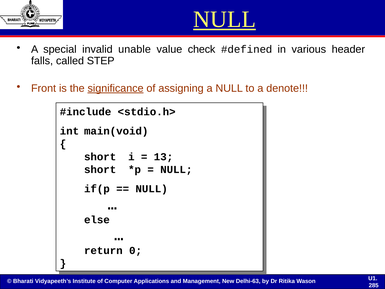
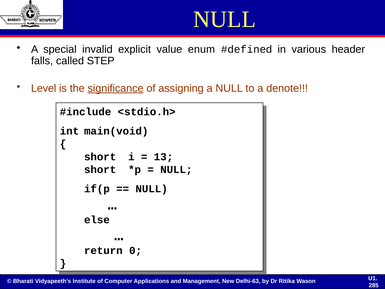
NULL at (225, 19) underline: present -> none
unable: unable -> explicit
check: check -> enum
Front: Front -> Level
